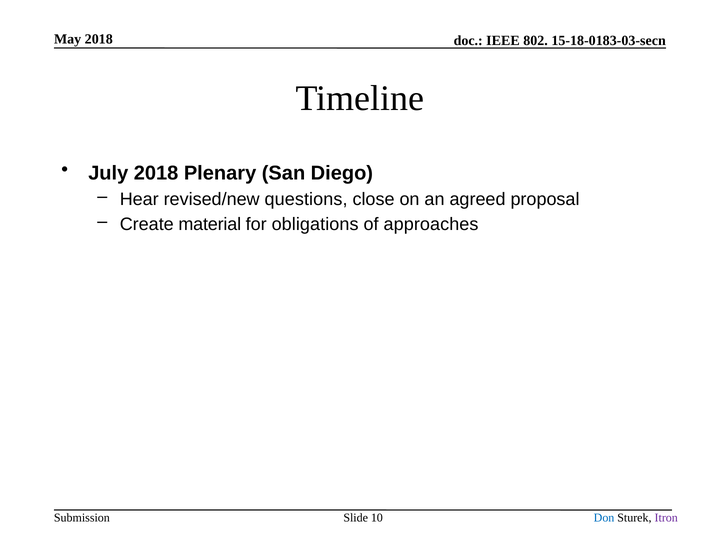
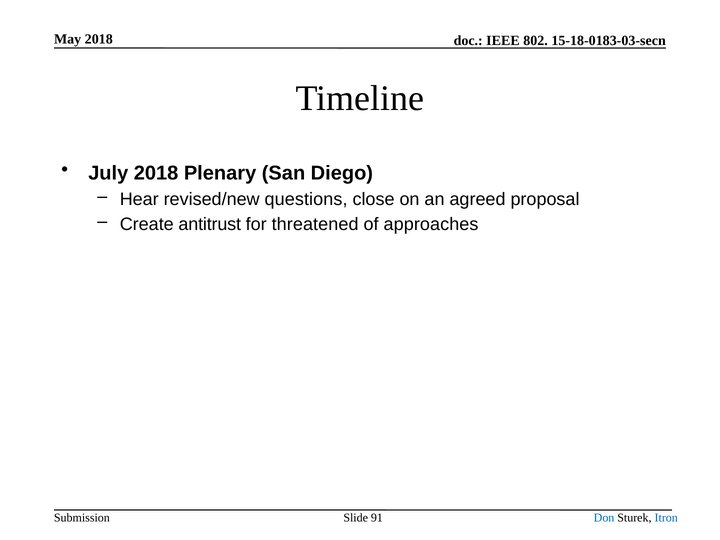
material: material -> antitrust
obligations: obligations -> threatened
10: 10 -> 91
Itron colour: purple -> blue
